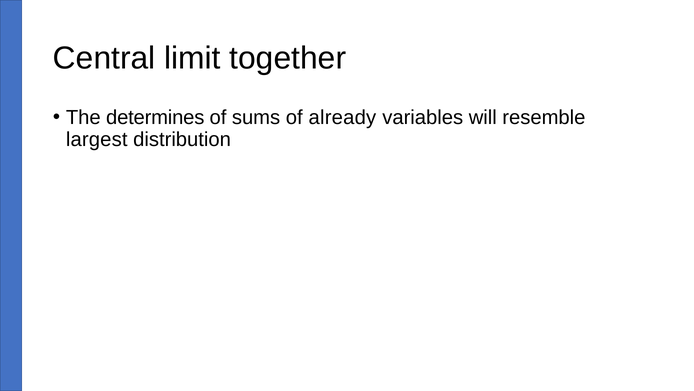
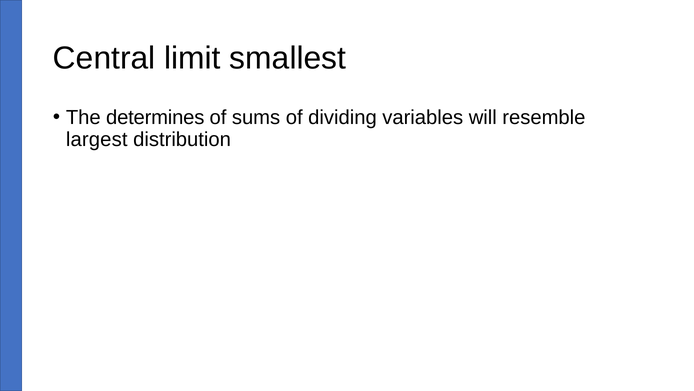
together: together -> smallest
already: already -> dividing
